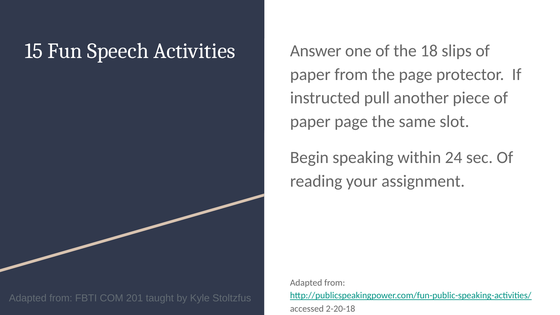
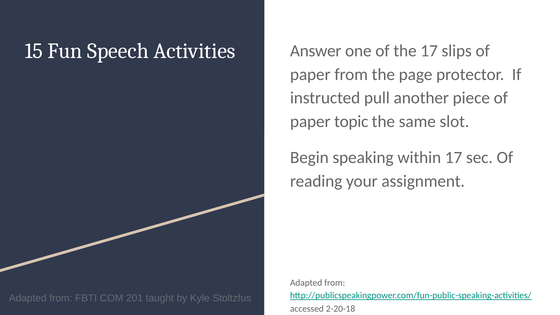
the 18: 18 -> 17
paper page: page -> topic
within 24: 24 -> 17
